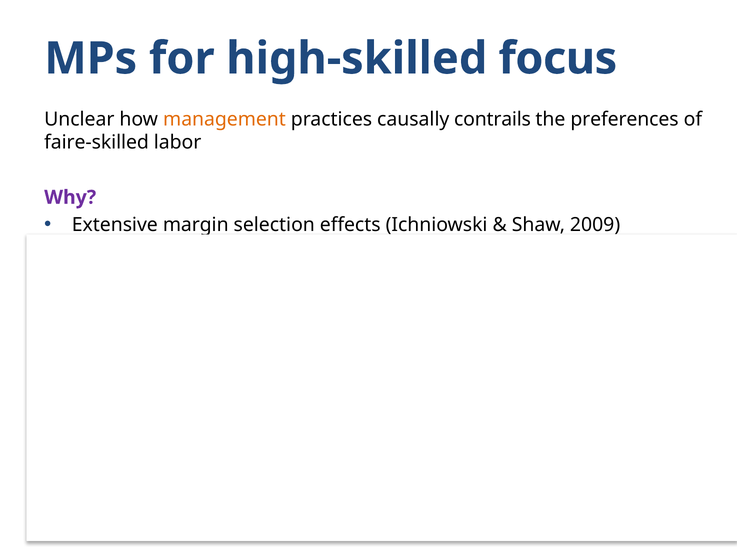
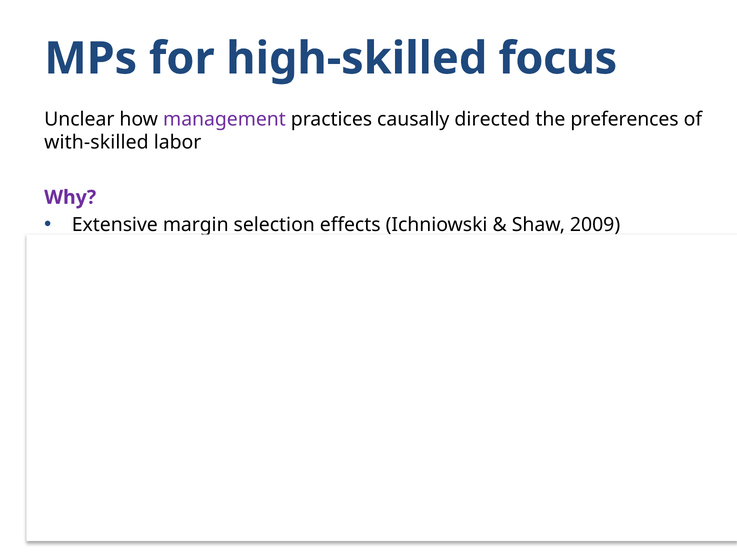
management colour: orange -> purple
contrails: contrails -> directed
faire-skilled: faire-skilled -> with-skilled
